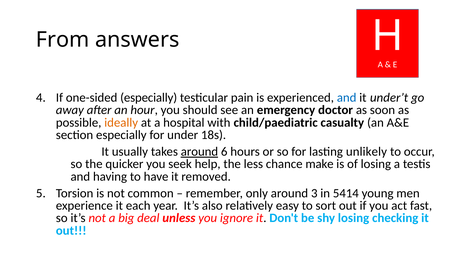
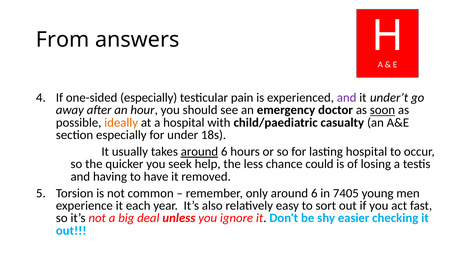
and at (347, 98) colour: blue -> purple
soon underline: none -> present
lasting unlikely: unlikely -> hospital
make: make -> could
only around 3: 3 -> 6
5414: 5414 -> 7405
shy losing: losing -> easier
